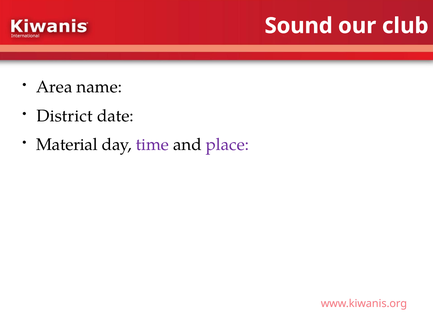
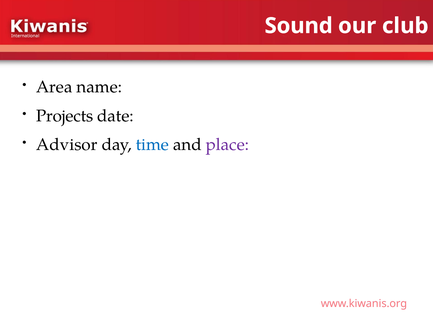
District: District -> Projects
Material: Material -> Advisor
time colour: purple -> blue
